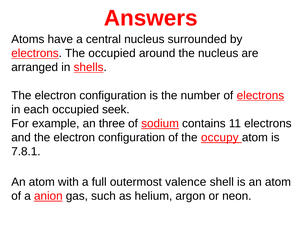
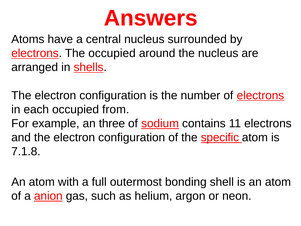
seek: seek -> from
occupy: occupy -> specific
7.8.1: 7.8.1 -> 7.1.8
valence: valence -> bonding
